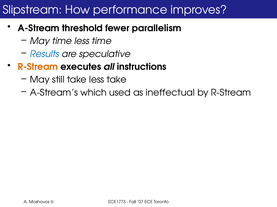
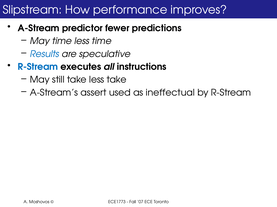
threshold: threshold -> predictor
parallelism: parallelism -> predictions
R-Stream at (38, 67) colour: orange -> blue
which: which -> assert
